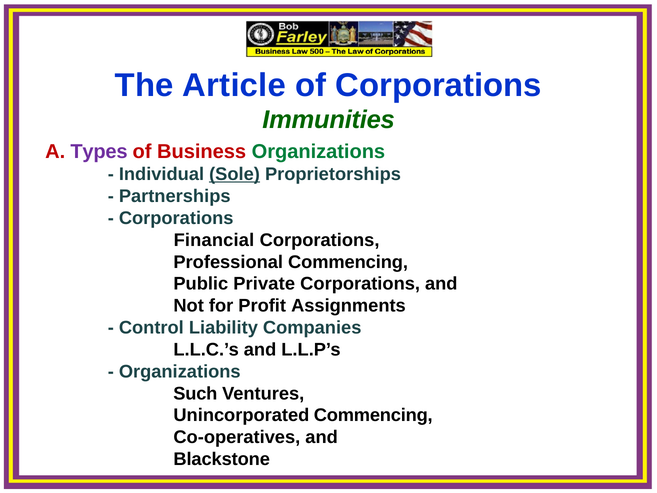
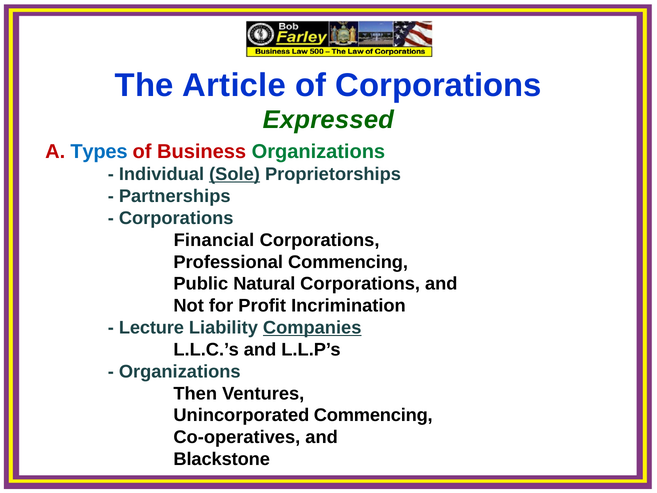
Immunities: Immunities -> Expressed
Types colour: purple -> blue
Private: Private -> Natural
Assignments: Assignments -> Incrimination
Control: Control -> Lecture
Companies underline: none -> present
Such: Such -> Then
